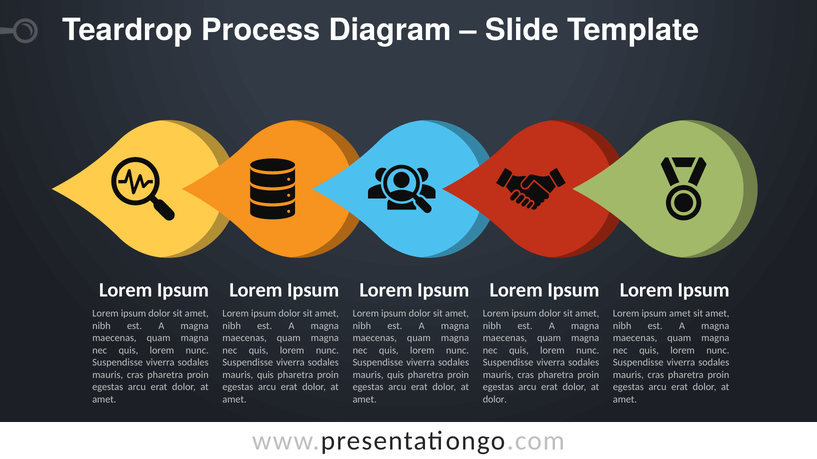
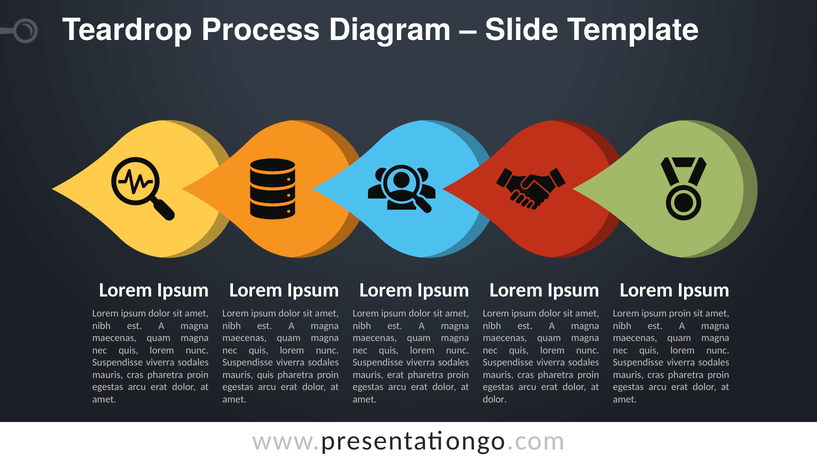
ipsum amet: amet -> proin
quis at (396, 375): quis -> erat
